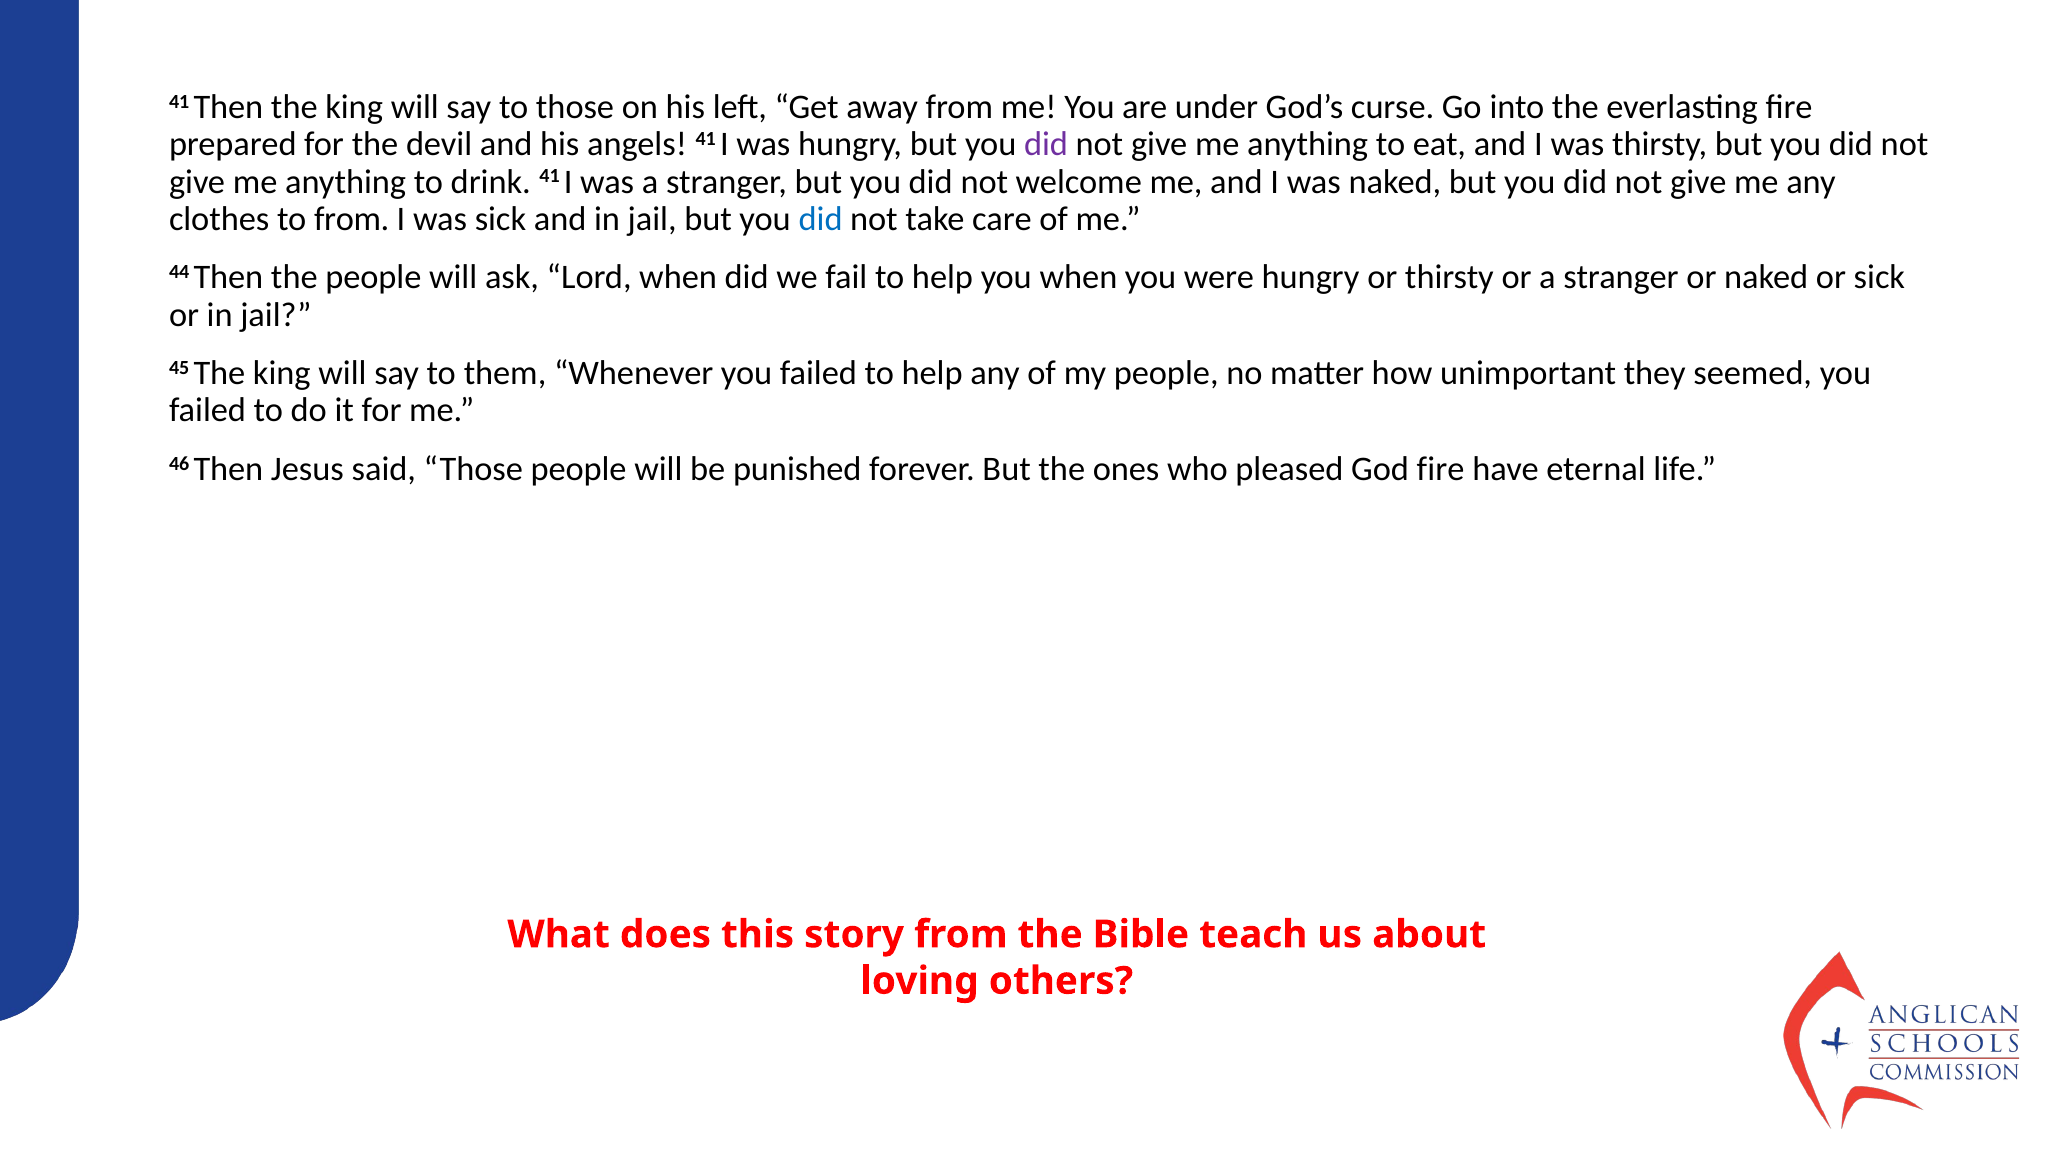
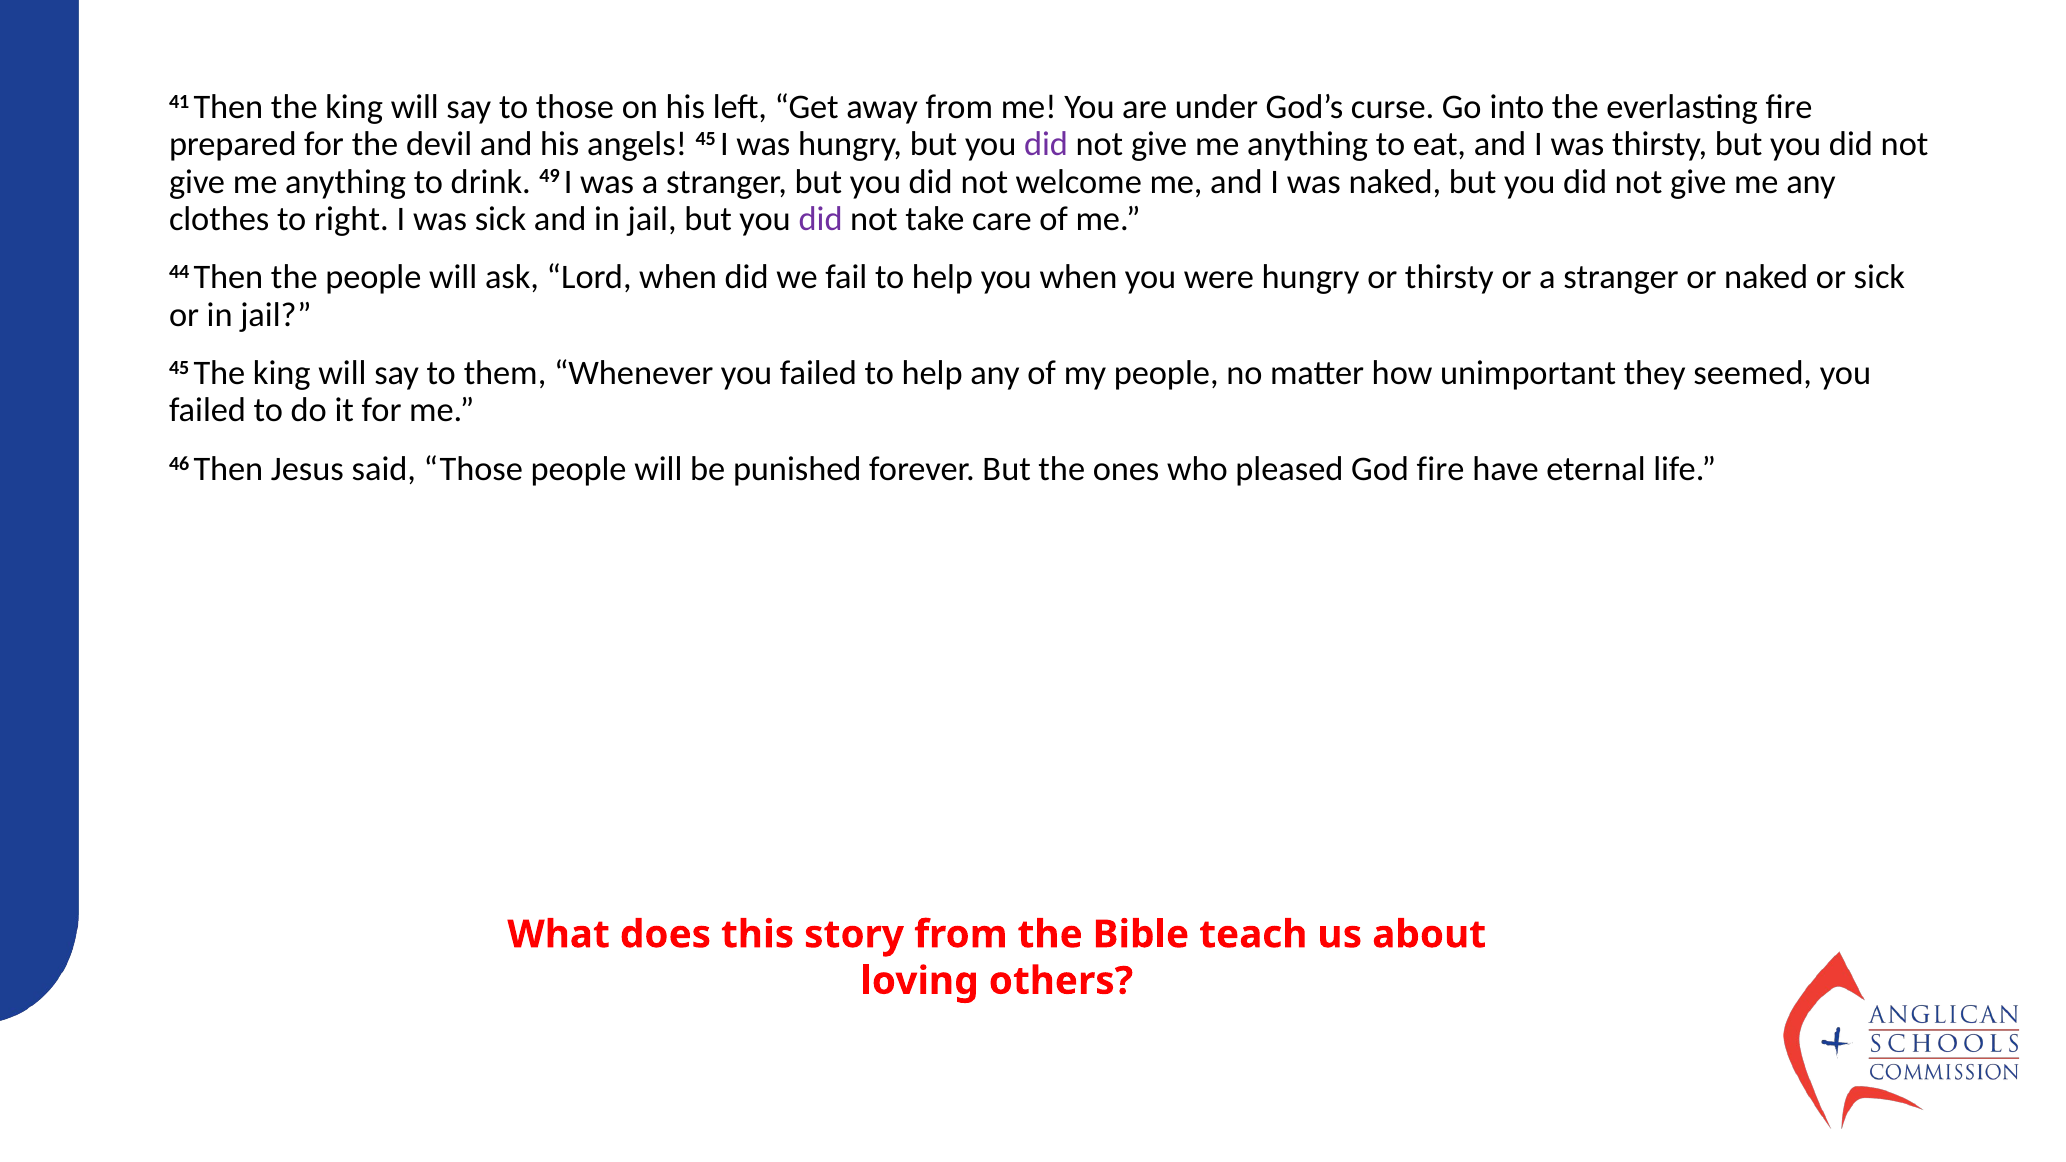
angels 41: 41 -> 45
drink 41: 41 -> 49
to from: from -> right
did at (821, 219) colour: blue -> purple
